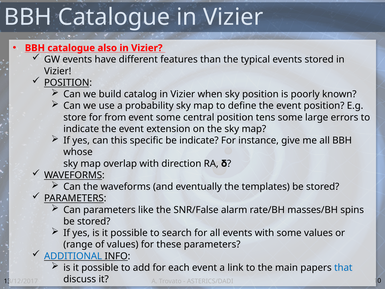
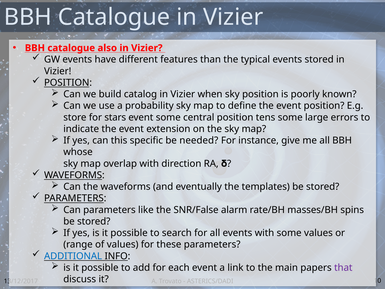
from: from -> stars
be indicate: indicate -> needed
that colour: blue -> purple
